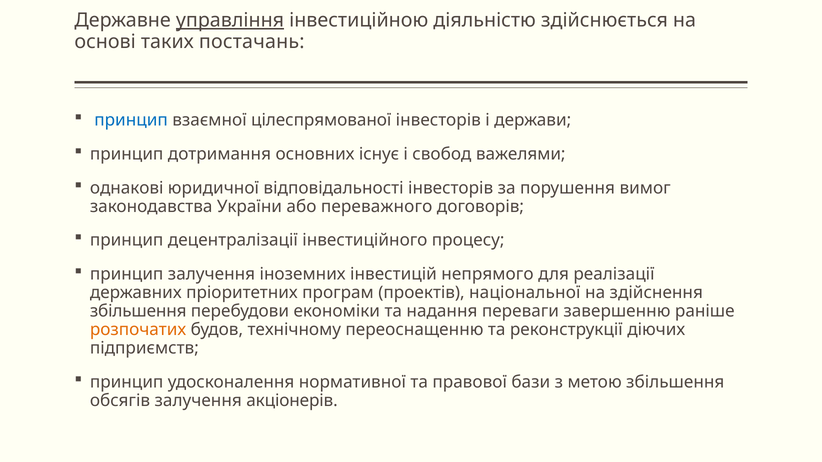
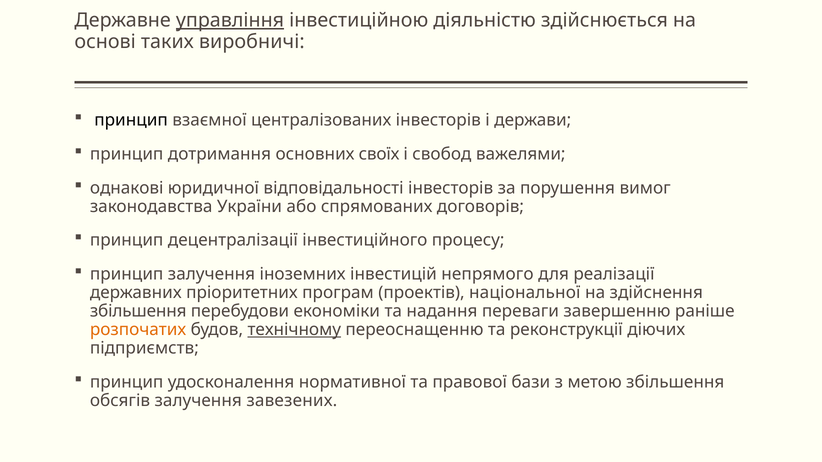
постачань: постачань -> виробничі
принцип at (131, 120) colour: blue -> black
цілеспрямованої: цілеспрямованої -> централізованих
існує: існує -> своїх
переважного: переважного -> спрямованих
технічному underline: none -> present
акціонерів: акціонерів -> завезених
